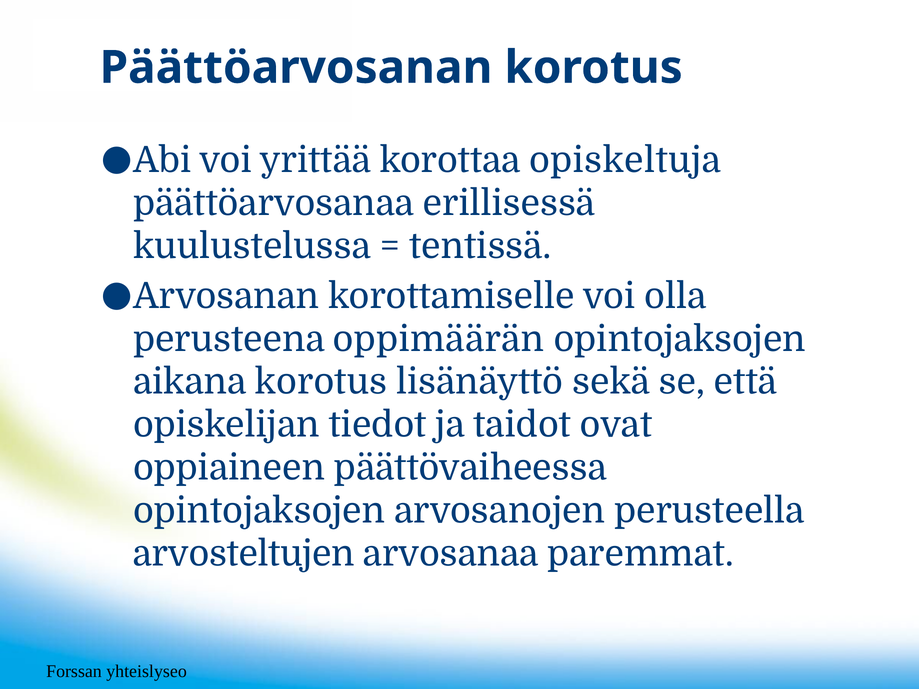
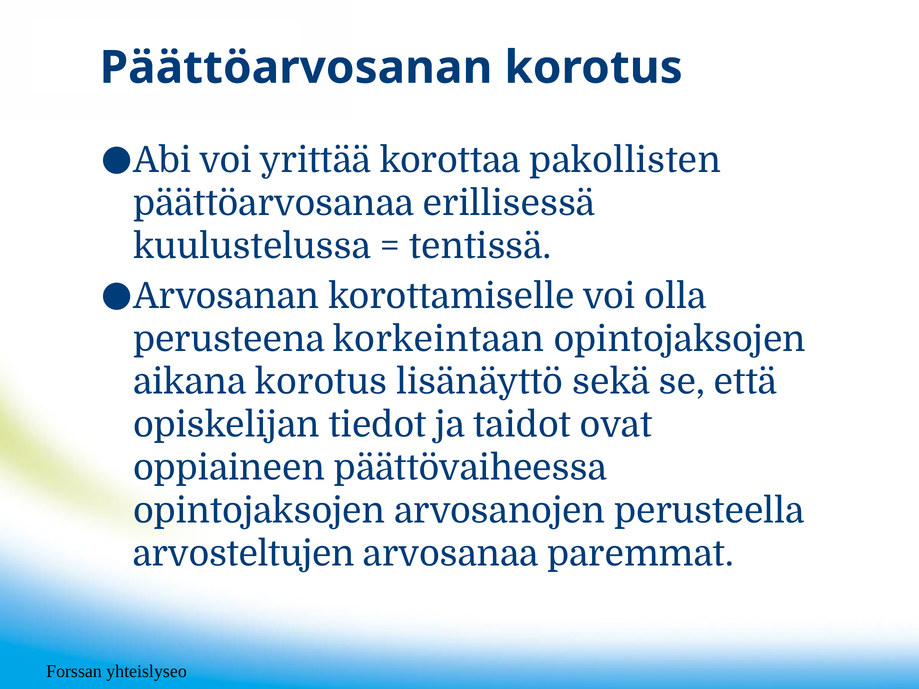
opiskeltuja: opiskeltuja -> pakollisten
oppimäärän: oppimäärän -> korkeintaan
